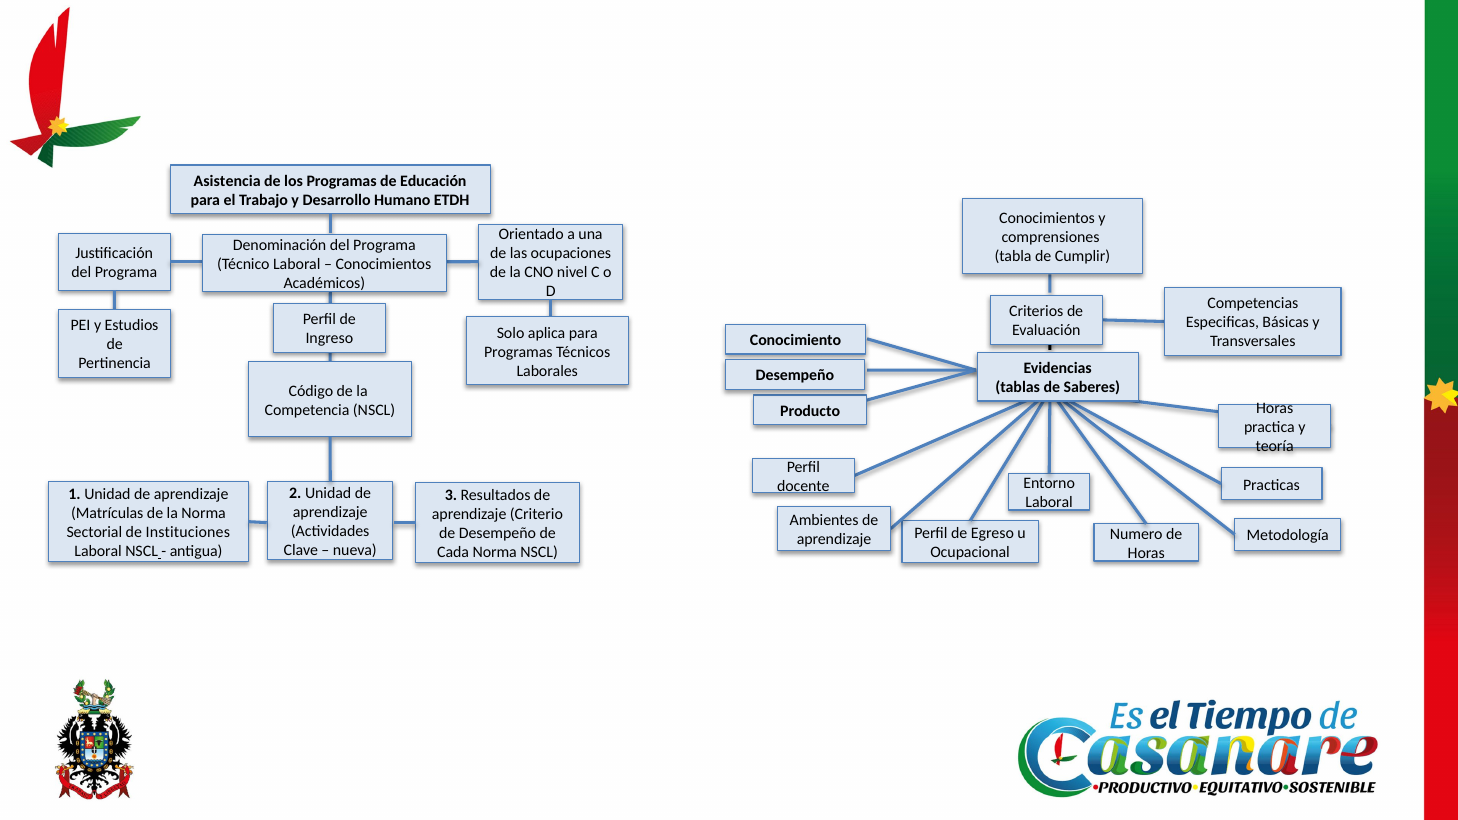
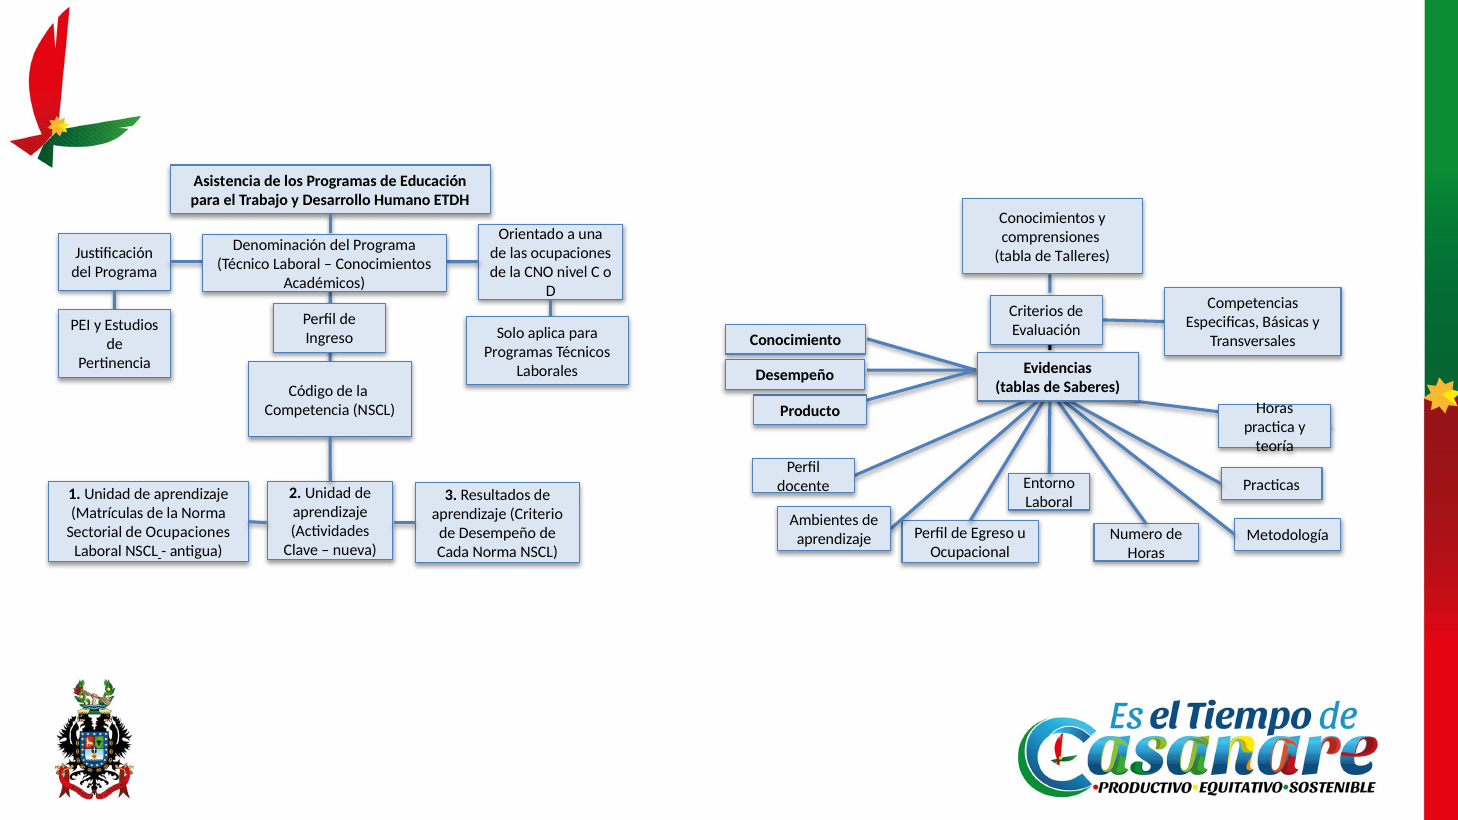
Cumplir: Cumplir -> Talleres
de Instituciones: Instituciones -> Ocupaciones
